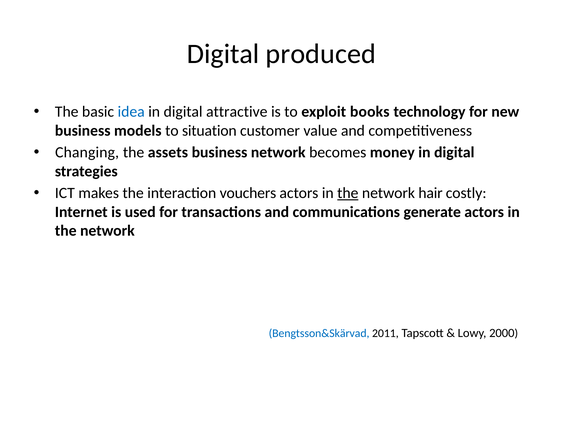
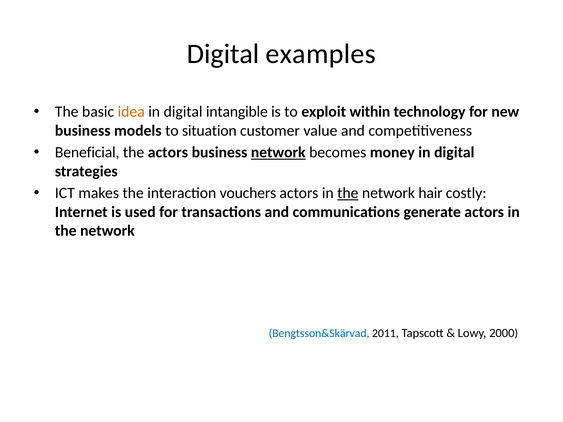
produced: produced -> examples
idea colour: blue -> orange
attractive: attractive -> intangible
books: books -> within
Changing: Changing -> Beneficial
the assets: assets -> actors
network at (278, 153) underline: none -> present
